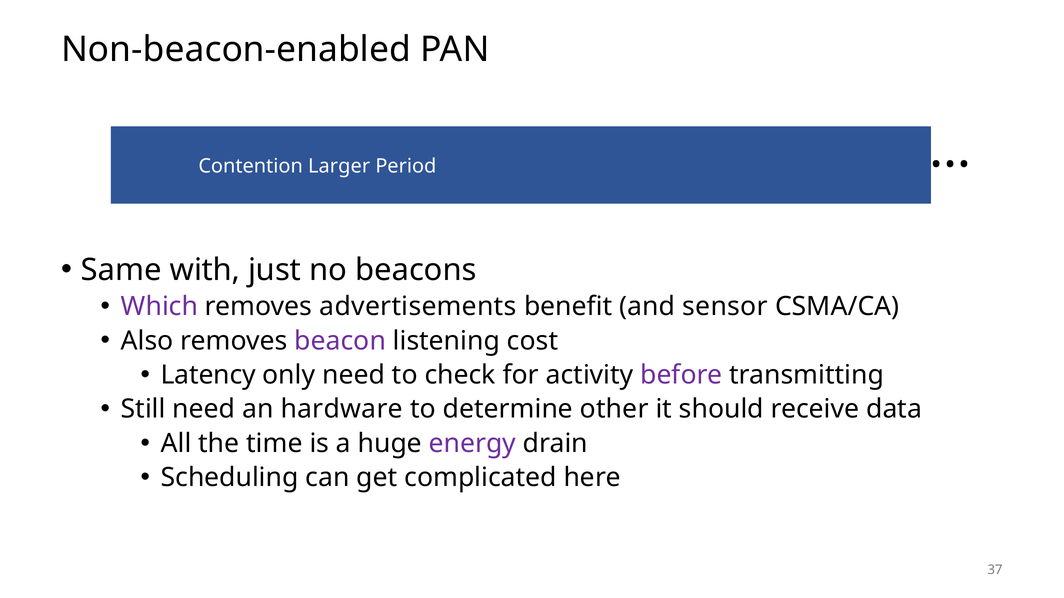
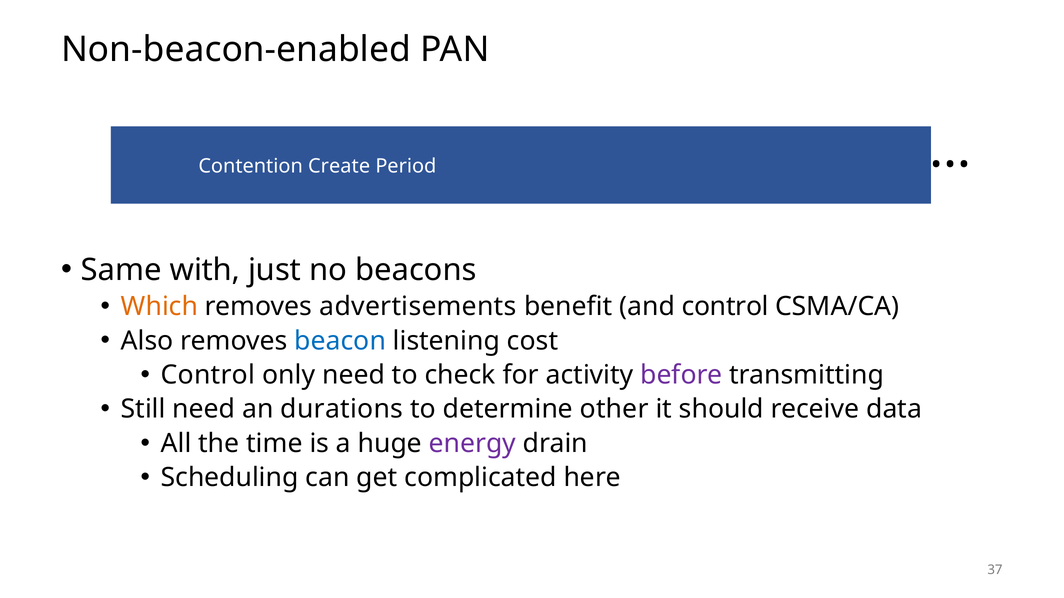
Larger: Larger -> Create
Which colour: purple -> orange
and sensor: sensor -> control
beacon colour: purple -> blue
Latency at (208, 375): Latency -> Control
hardware: hardware -> durations
